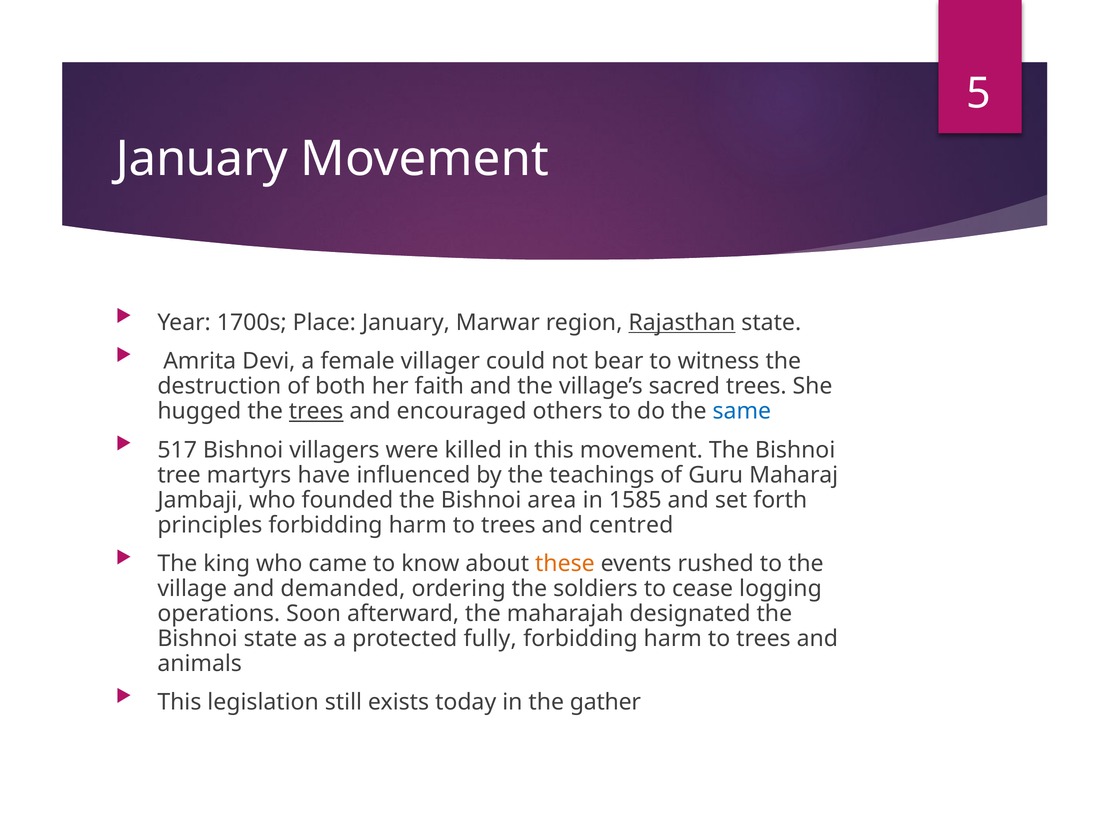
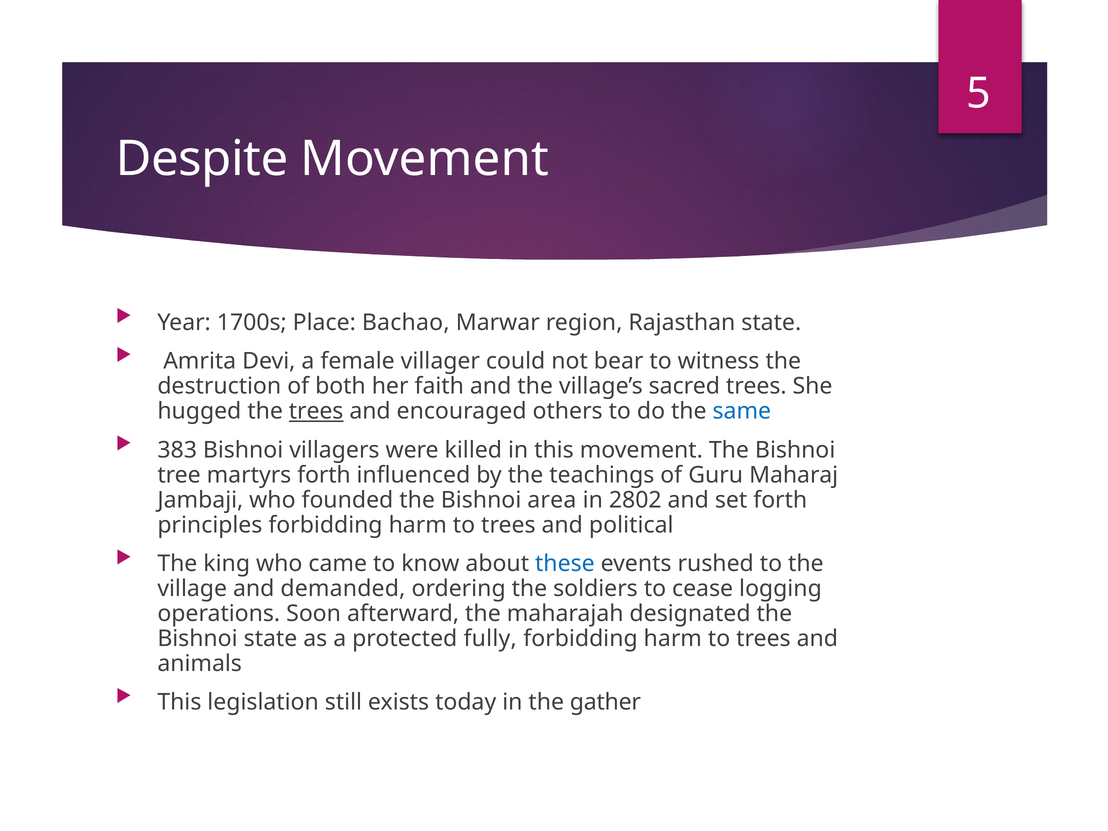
January at (202, 159): January -> Despite
Place January: January -> Bachao
Rajasthan underline: present -> none
517: 517 -> 383
martyrs have: have -> forth
1585: 1585 -> 2802
centred: centred -> political
these colour: orange -> blue
